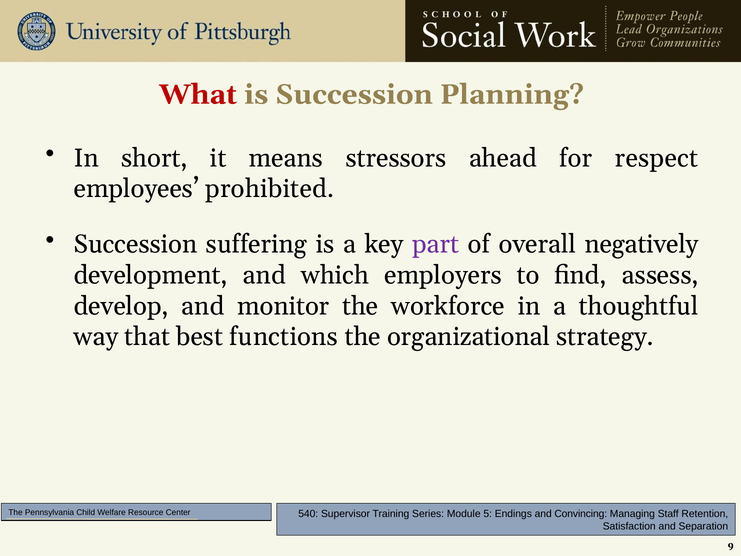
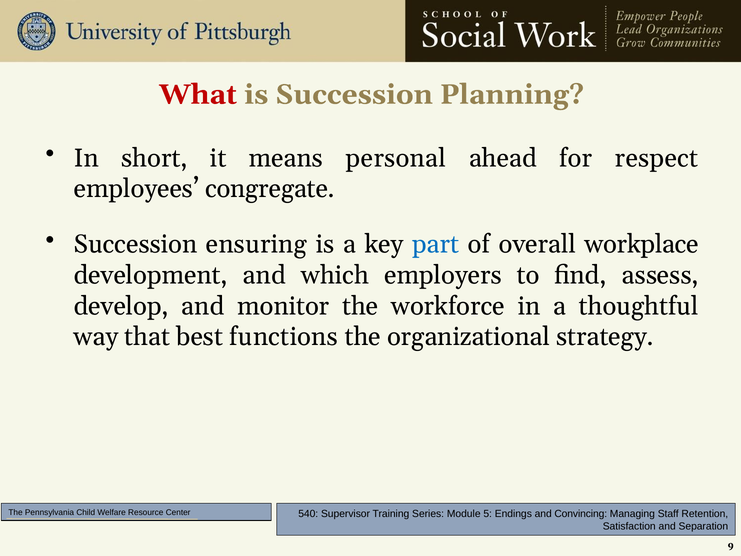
stressors: stressors -> personal
prohibited: prohibited -> congregate
suffering: suffering -> ensuring
part colour: purple -> blue
negatively: negatively -> workplace
